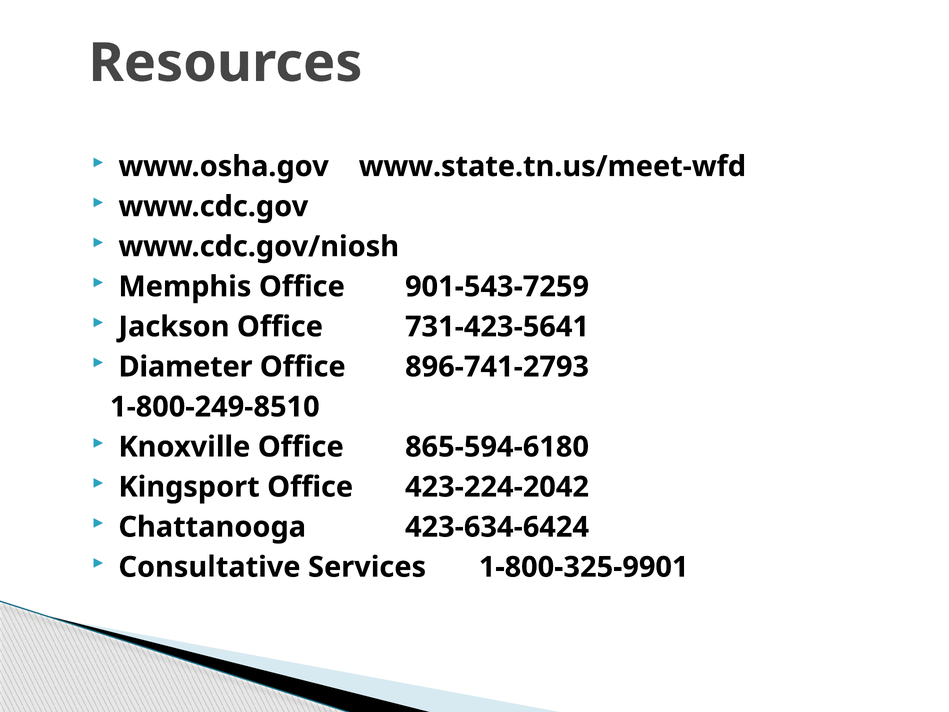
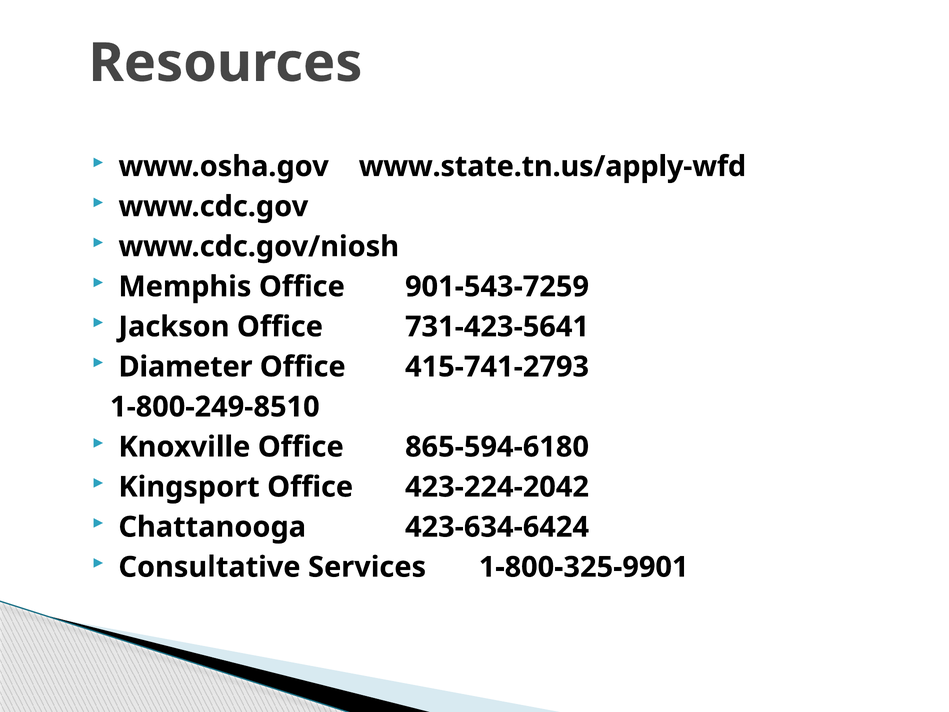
www.state.tn.us/meet-wfd: www.state.tn.us/meet-wfd -> www.state.tn.us/apply-wfd
896-741-2793: 896-741-2793 -> 415-741-2793
